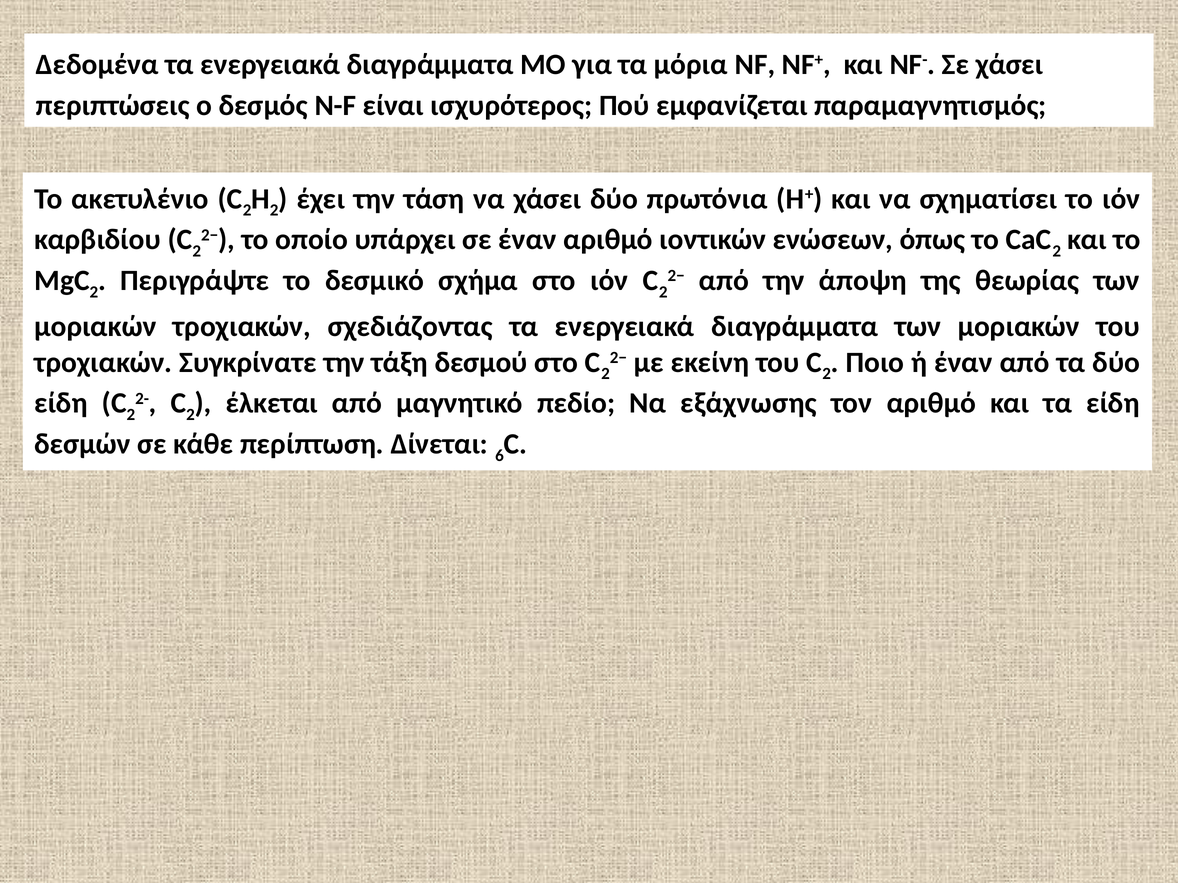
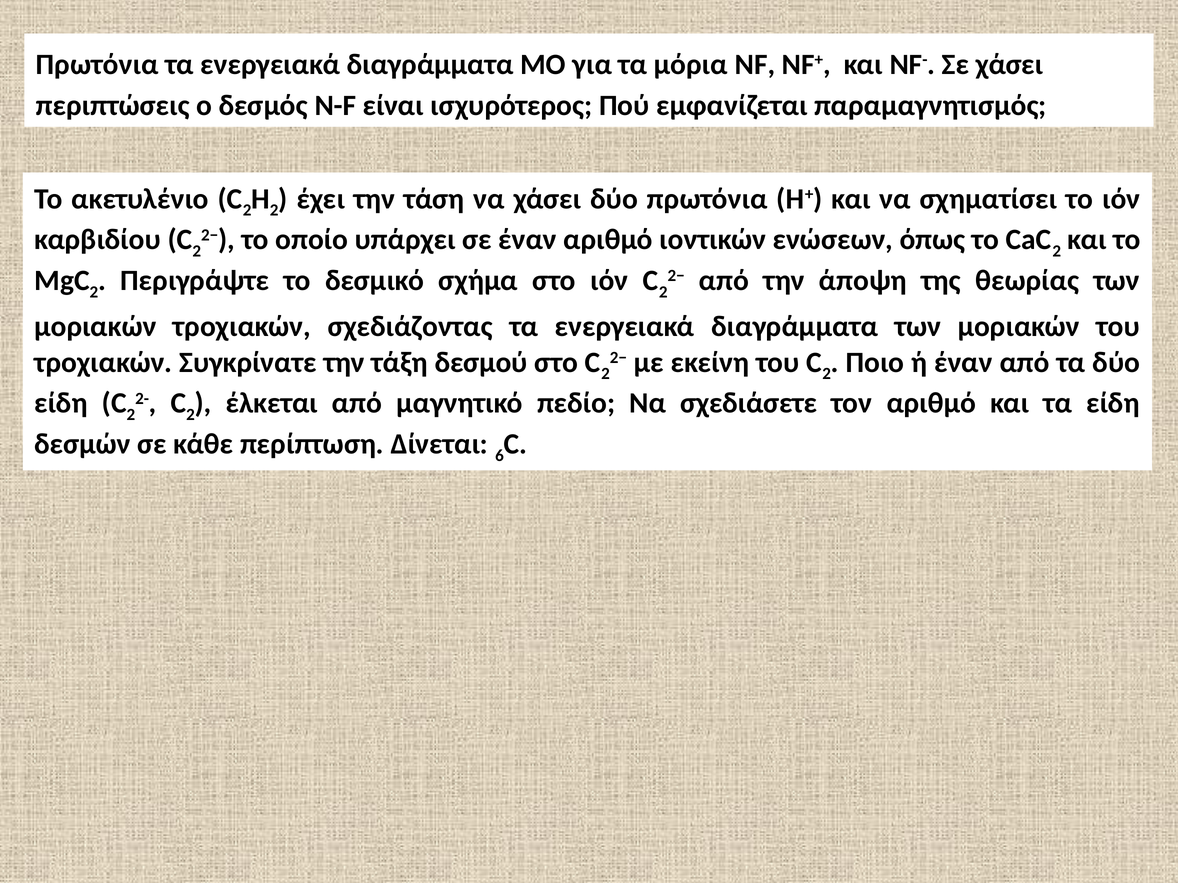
Δεδομένα at (97, 65): Δεδομένα -> Πρωτόνια
εξάχνωσης: εξάχνωσης -> σχεδιάσετε
